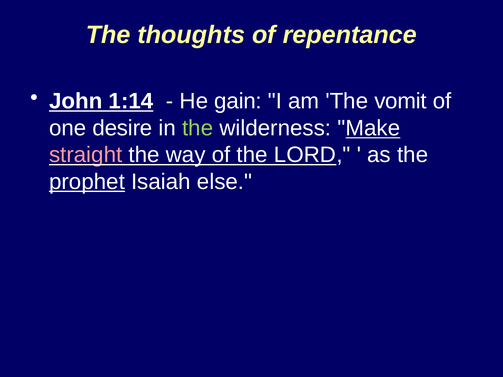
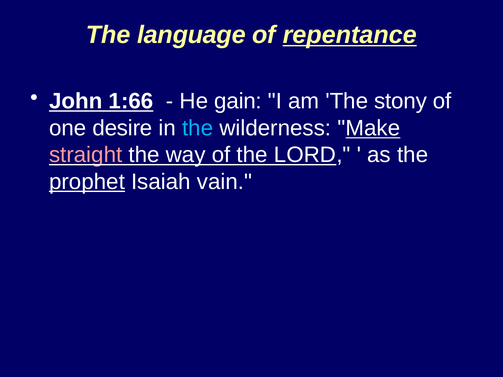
thoughts: thoughts -> language
repentance underline: none -> present
1:14: 1:14 -> 1:66
vomit: vomit -> stony
the at (198, 128) colour: light green -> light blue
else: else -> vain
